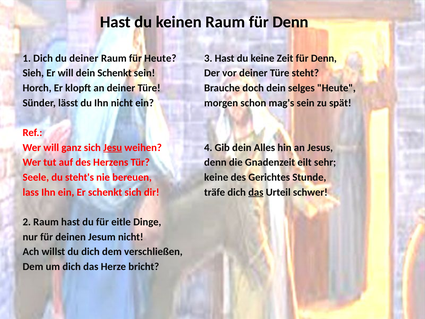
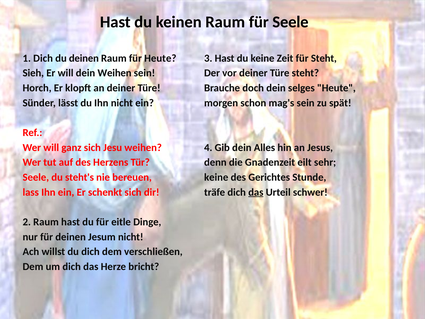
Raum für Denn: Denn -> Seele
du deiner: deiner -> deinen
Zeit für Denn: Denn -> Steht
dein Schenkt: Schenkt -> Weihen
Jesu underline: present -> none
